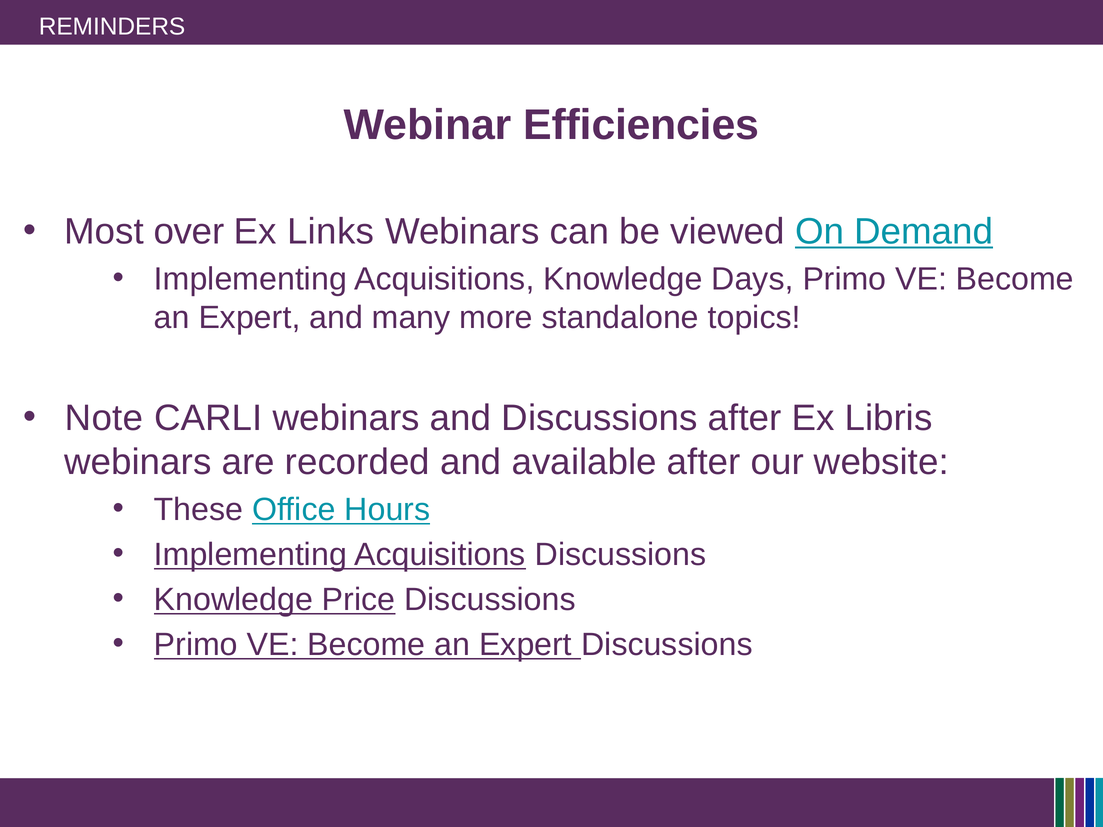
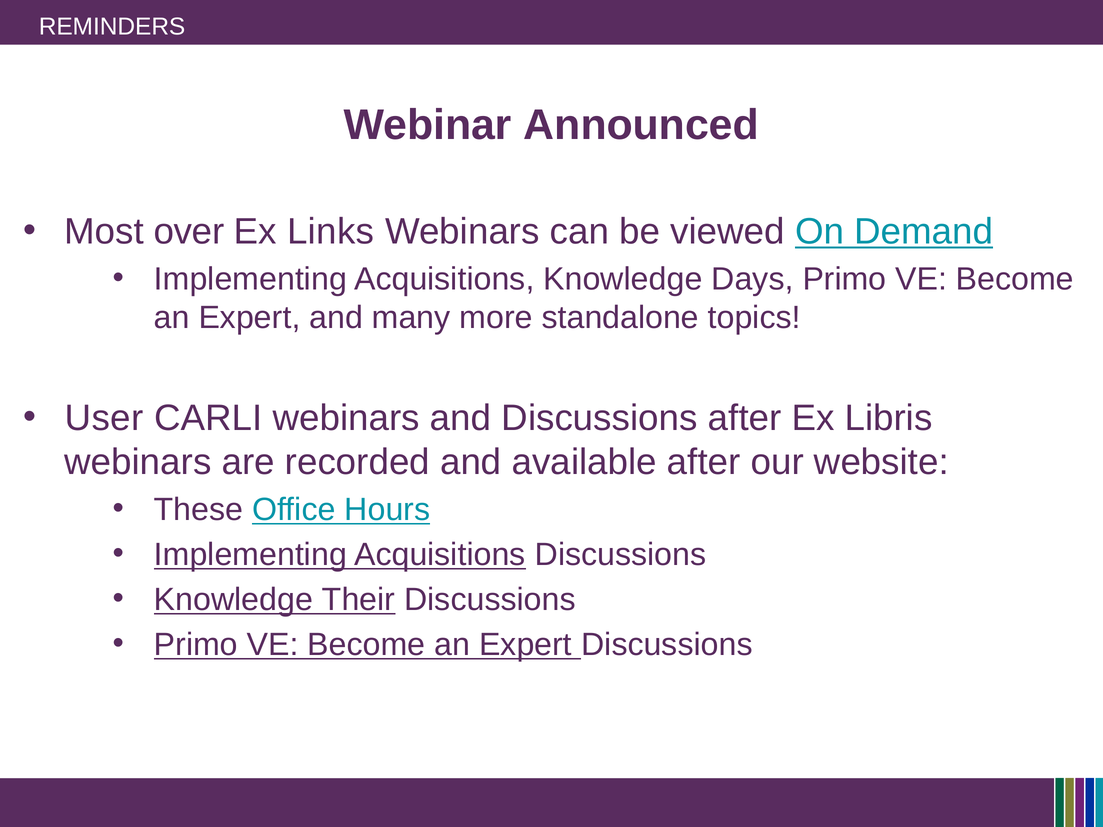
Efficiencies: Efficiencies -> Announced
Note: Note -> User
Price: Price -> Their
